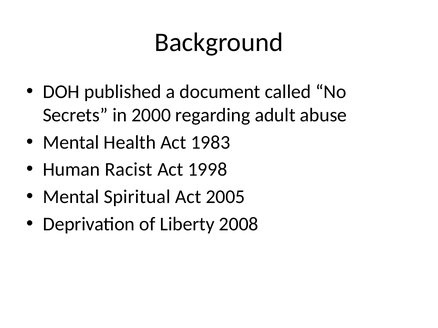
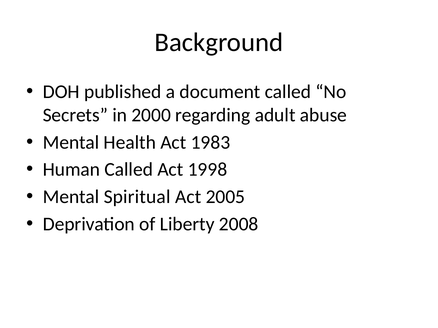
Human Racist: Racist -> Called
